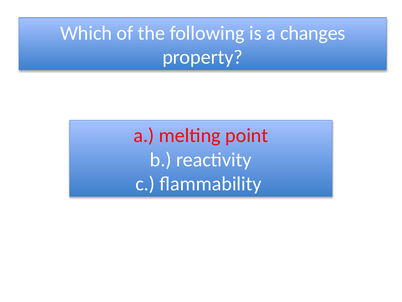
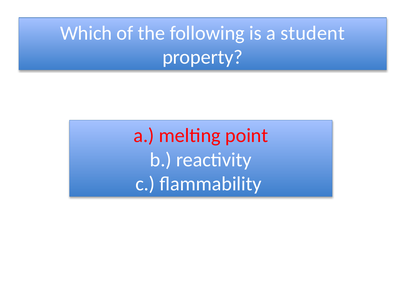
changes: changes -> student
